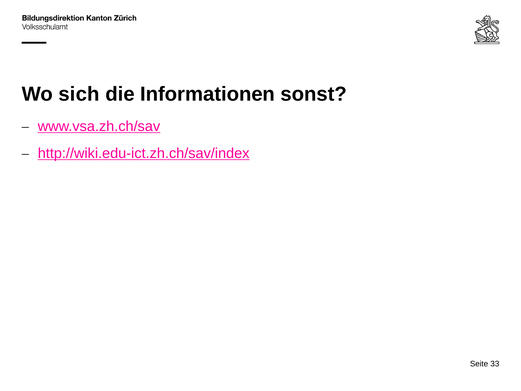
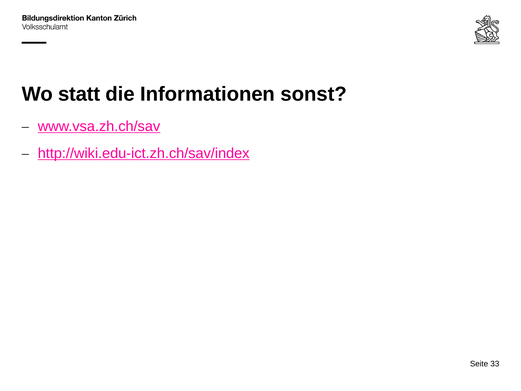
sich: sich -> statt
